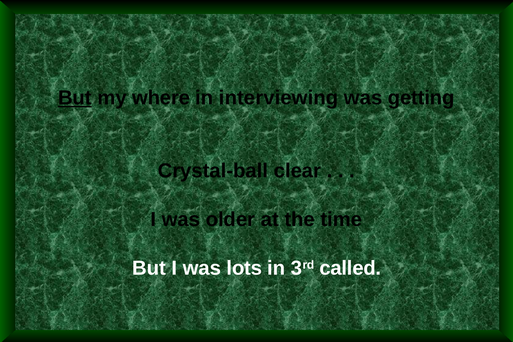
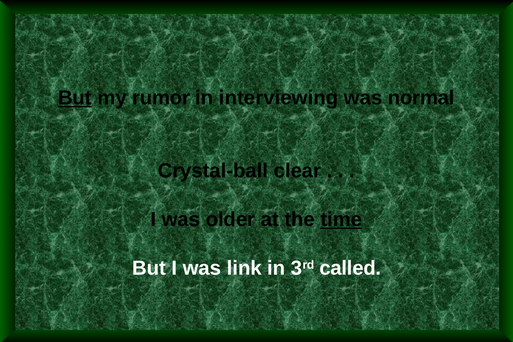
where: where -> rumor
getting: getting -> normal
time underline: none -> present
lots: lots -> link
